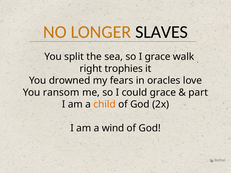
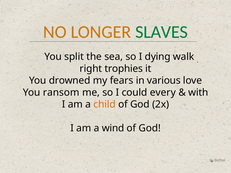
SLAVES colour: black -> green
I grace: grace -> dying
oracles: oracles -> various
could grace: grace -> every
part: part -> with
